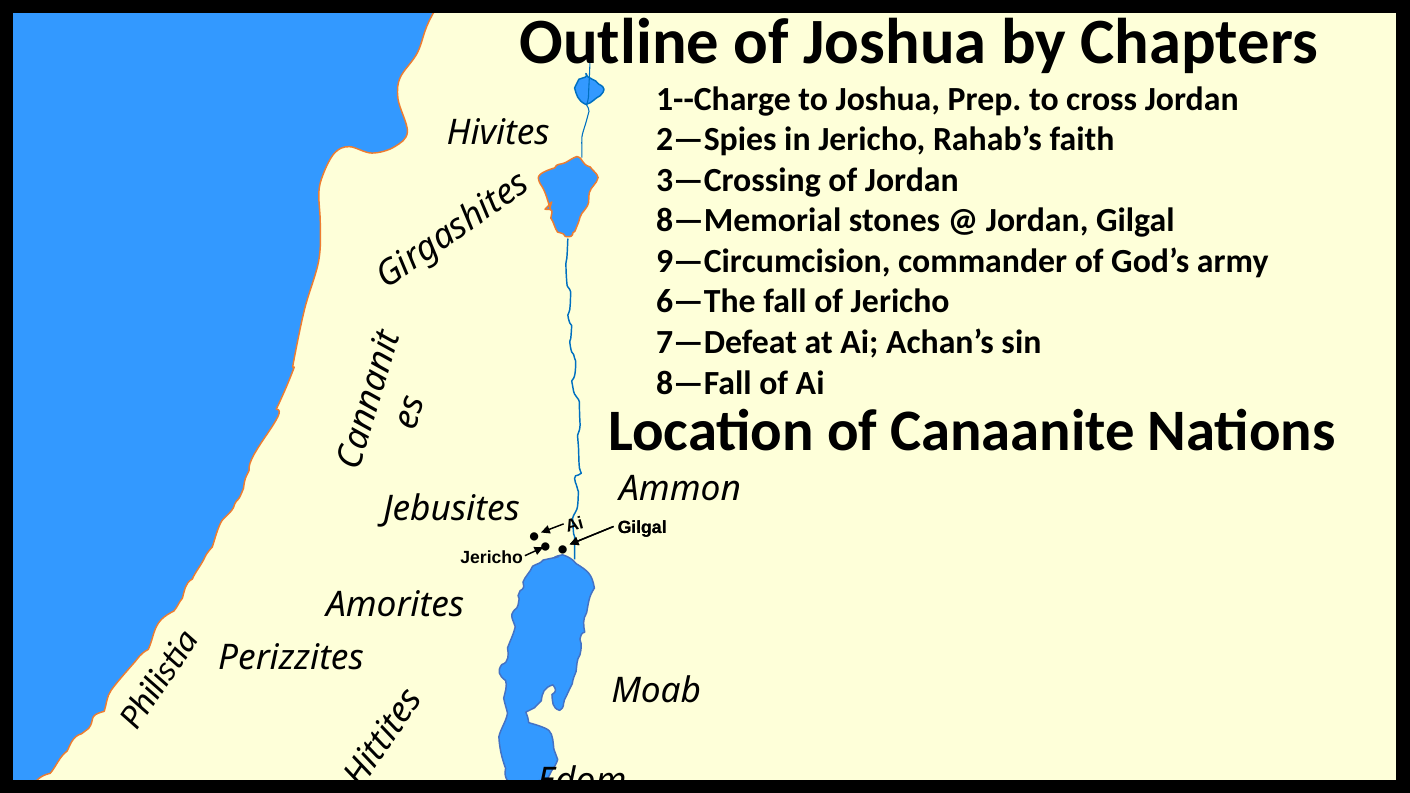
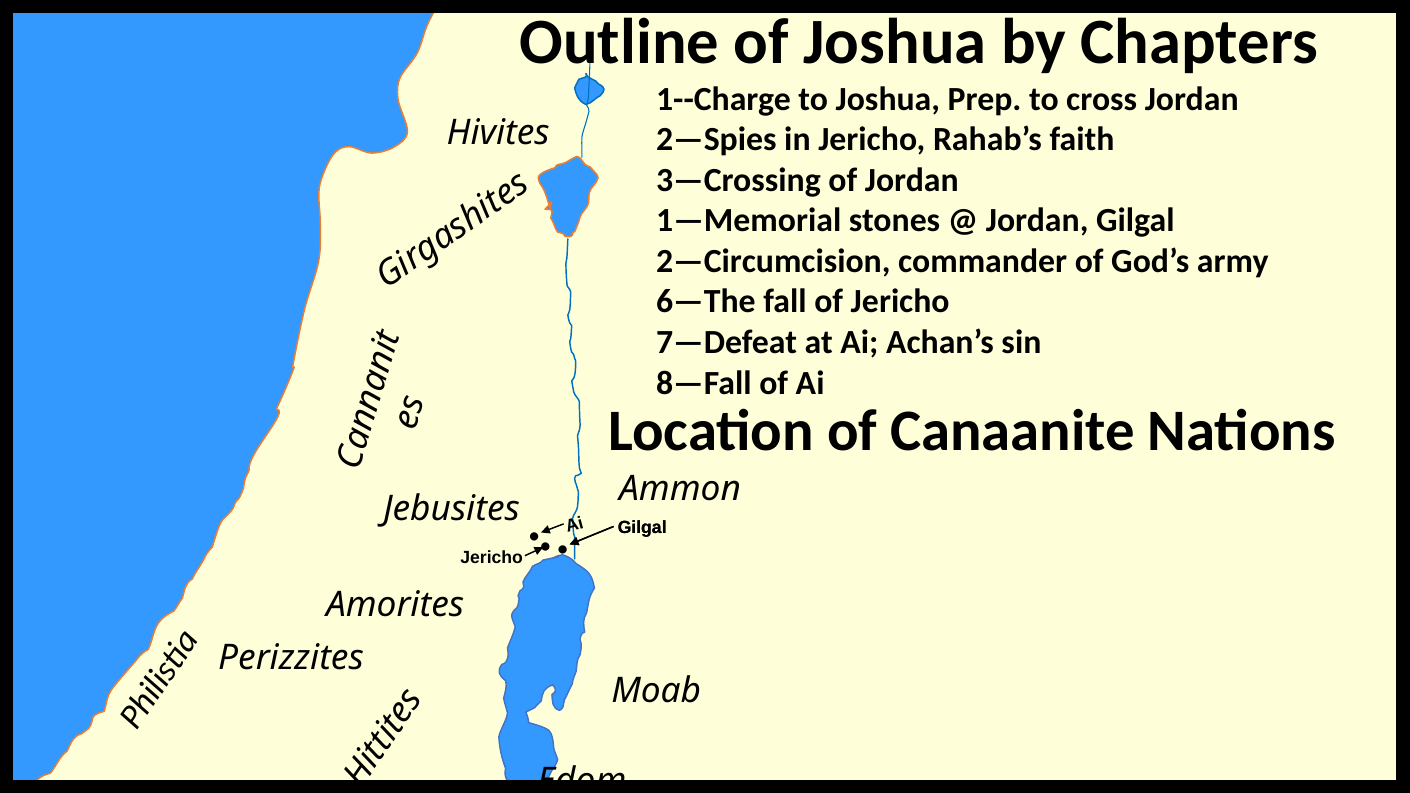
8—Memorial: 8—Memorial -> 1—Memorial
9—Circumcision: 9—Circumcision -> 2—Circumcision
